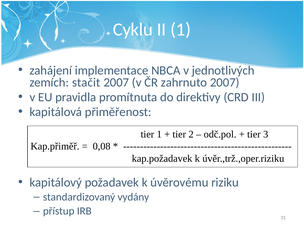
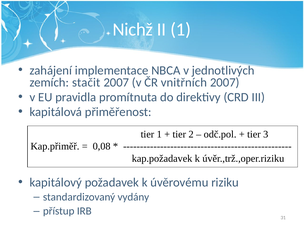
Cyklu: Cyklu -> Nichž
zahrnuto: zahrnuto -> vnitřních
